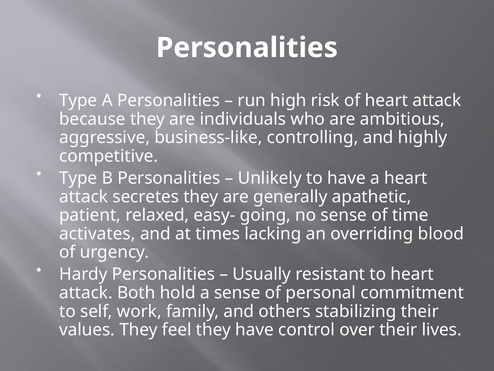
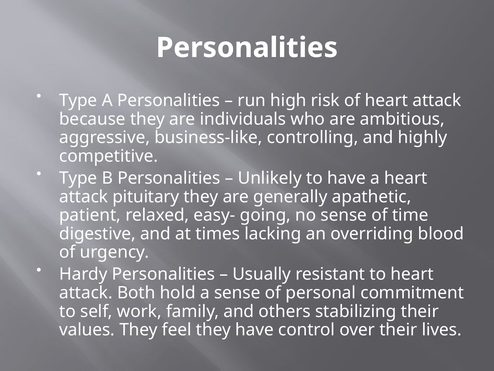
secretes: secretes -> pituitary
activates: activates -> digestive
